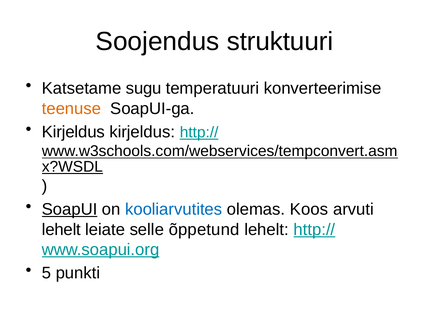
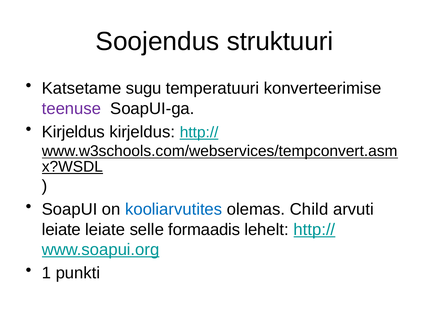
teenuse colour: orange -> purple
SoapUI underline: present -> none
Koos: Koos -> Child
lehelt at (61, 229): lehelt -> leiate
õppetund: õppetund -> formaadis
5: 5 -> 1
